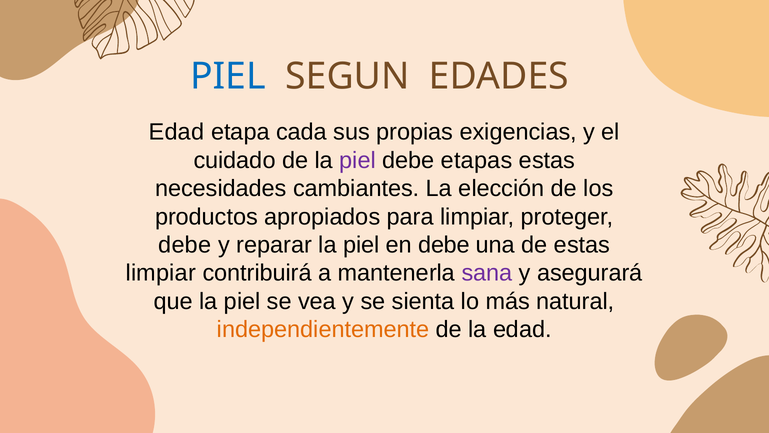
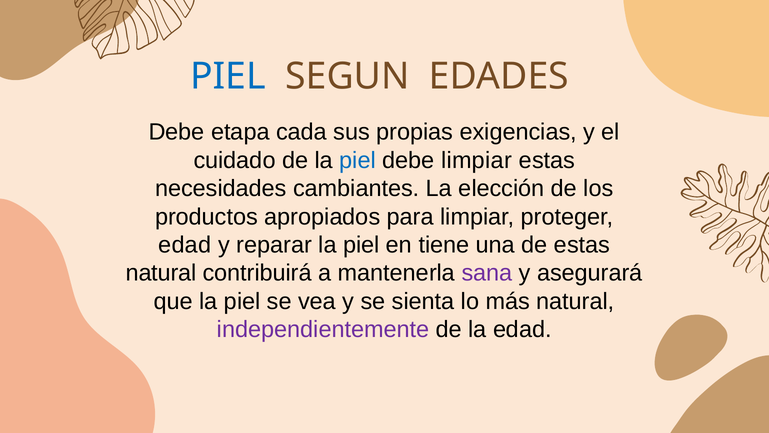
Edad at (176, 132): Edad -> Debe
piel at (358, 160) colour: purple -> blue
debe etapas: etapas -> limpiar
debe at (185, 245): debe -> edad
en debe: debe -> tiene
limpiar at (161, 273): limpiar -> natural
independientemente colour: orange -> purple
